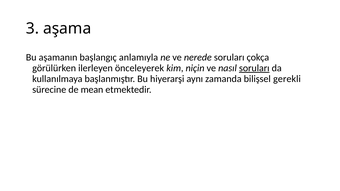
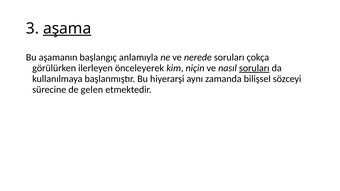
aşama underline: none -> present
gerekli: gerekli -> sözceyi
mean: mean -> gelen
